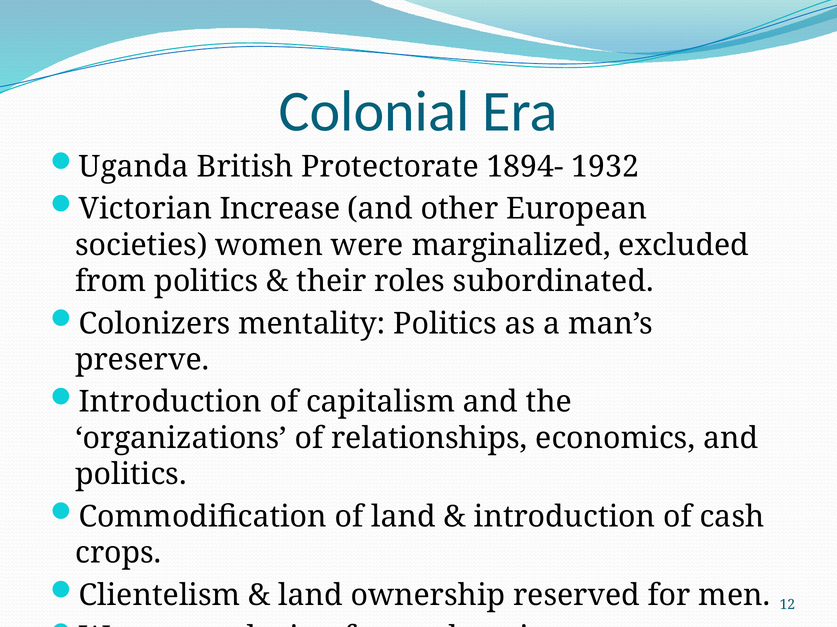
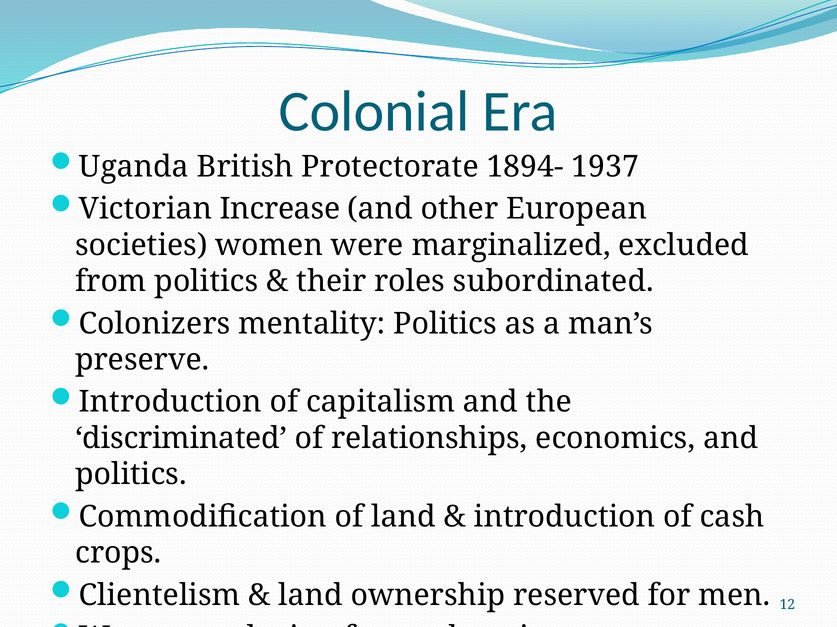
1932: 1932 -> 1937
organizations: organizations -> discriminated
